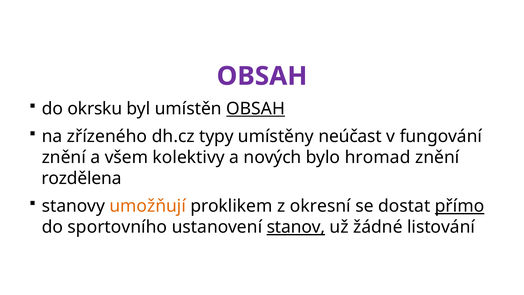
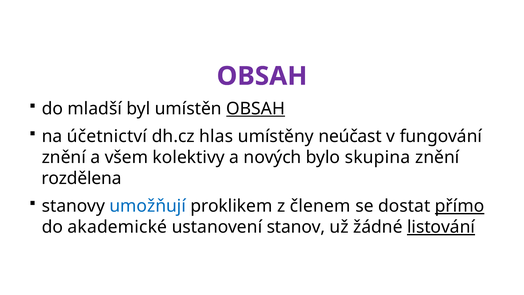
okrsku: okrsku -> mladší
zřízeného: zřízeného -> účetnictví
typy: typy -> hlas
hromad: hromad -> skupina
umožňují colour: orange -> blue
okresní: okresní -> členem
sportovního: sportovního -> akademické
stanov underline: present -> none
listování underline: none -> present
